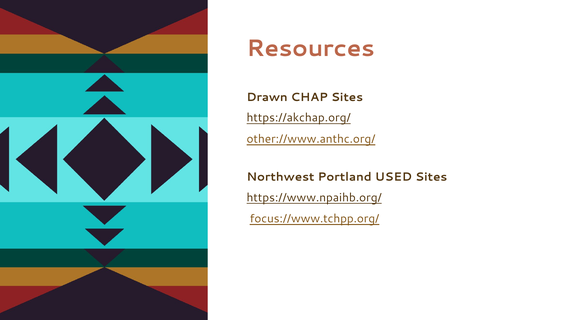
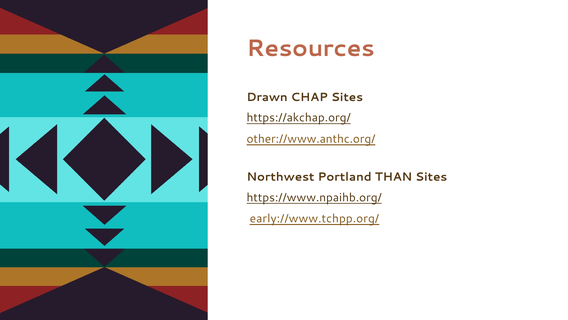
USED: USED -> THAN
focus://www.tchpp.org/: focus://www.tchpp.org/ -> early://www.tchpp.org/
